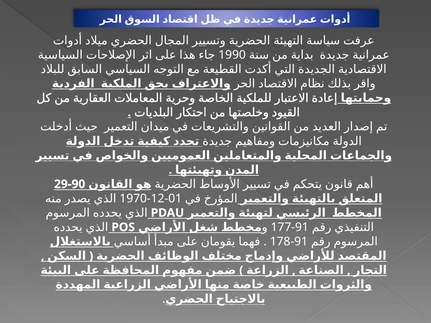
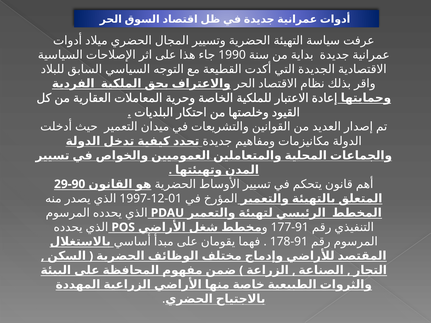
1970: 1970 -> 1997
